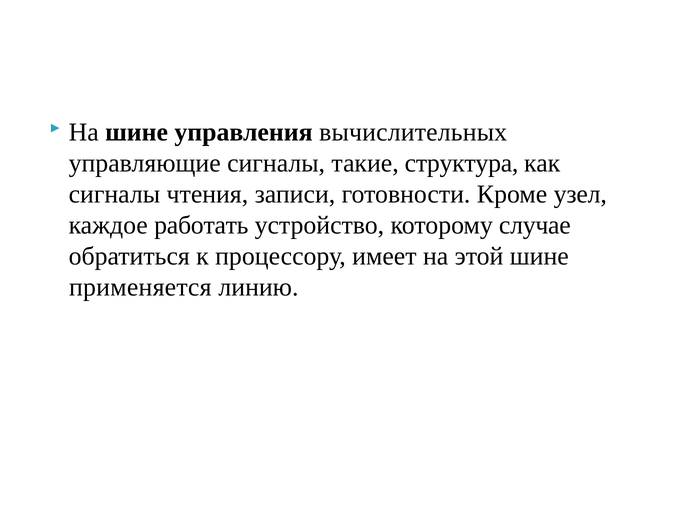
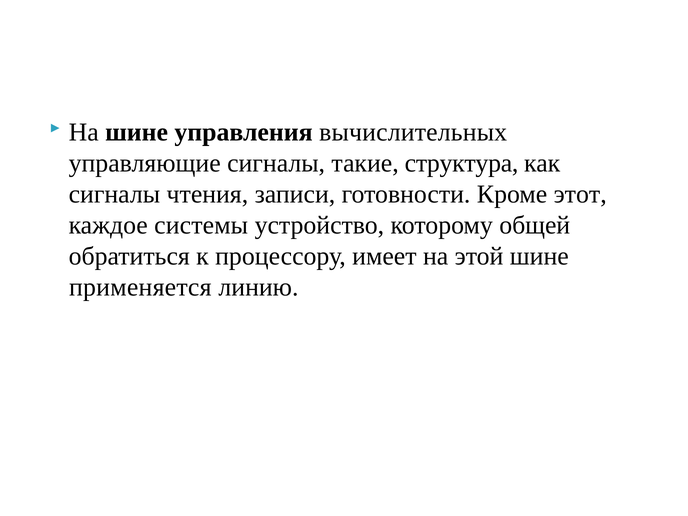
узел: узел -> этот
работать: работать -> системы
случае: случае -> общей
